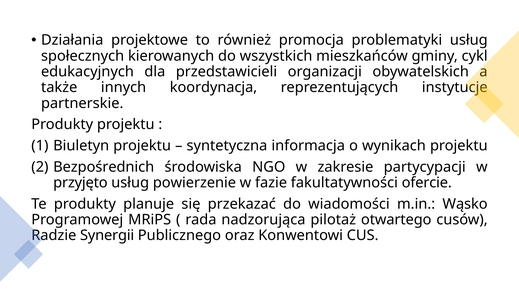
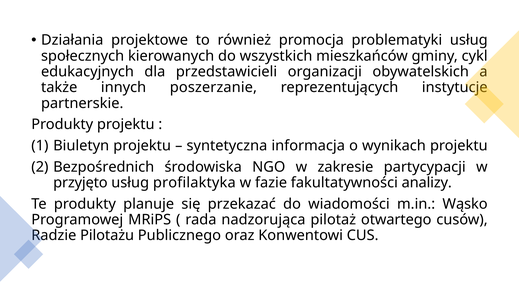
koordynacja: koordynacja -> poszerzanie
powierzenie: powierzenie -> profilaktyka
ofercie: ofercie -> analizy
Synergii: Synergii -> Pilotażu
